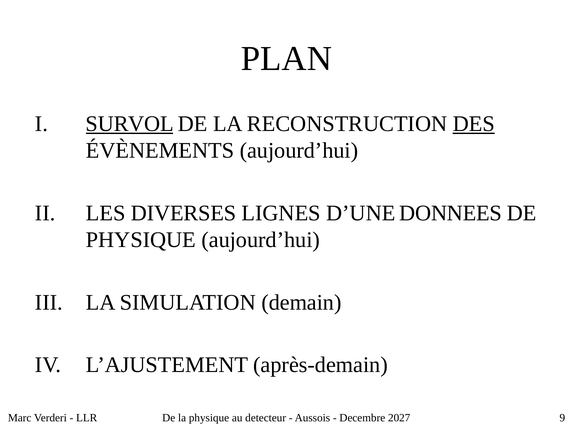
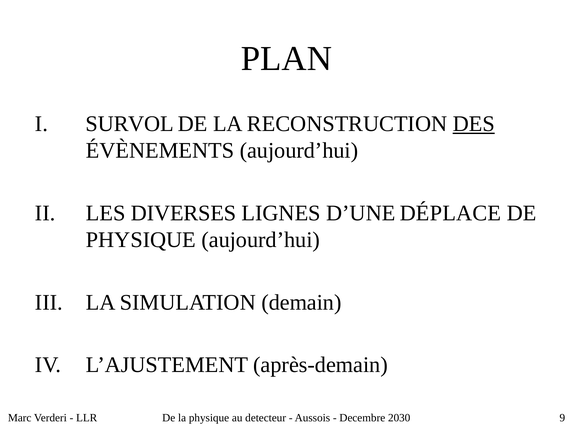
SURVOL underline: present -> none
DONNEES: DONNEES -> DÉPLACE
2027: 2027 -> 2030
